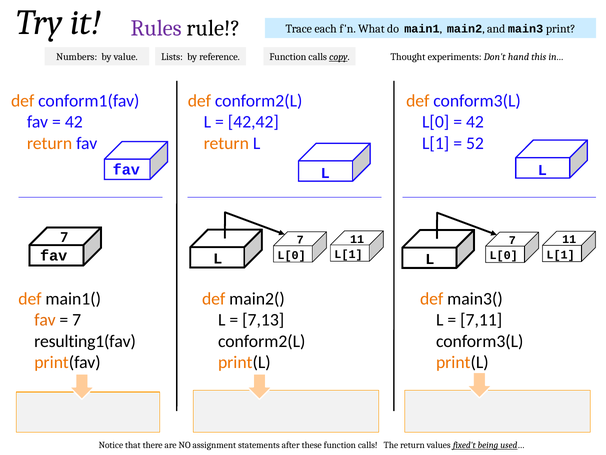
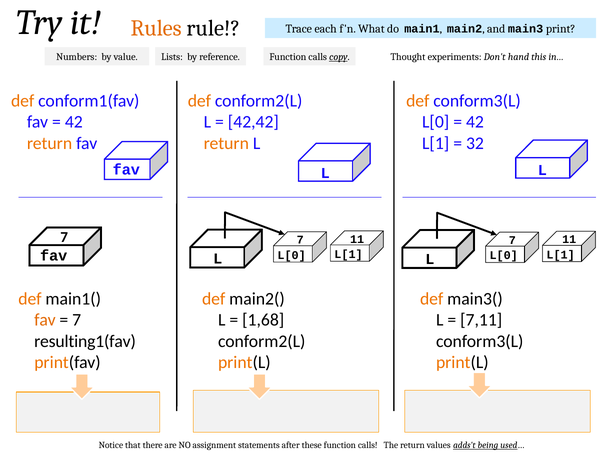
Rules colour: purple -> orange
52: 52 -> 32
7,13: 7,13 -> 1,68
fixed't: fixed't -> adds't
